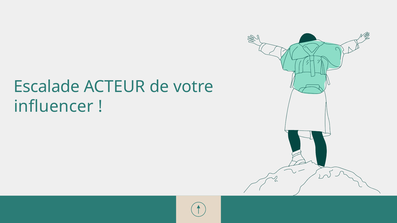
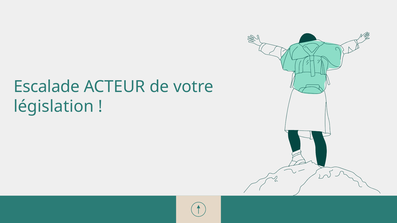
influencer: influencer -> législation
